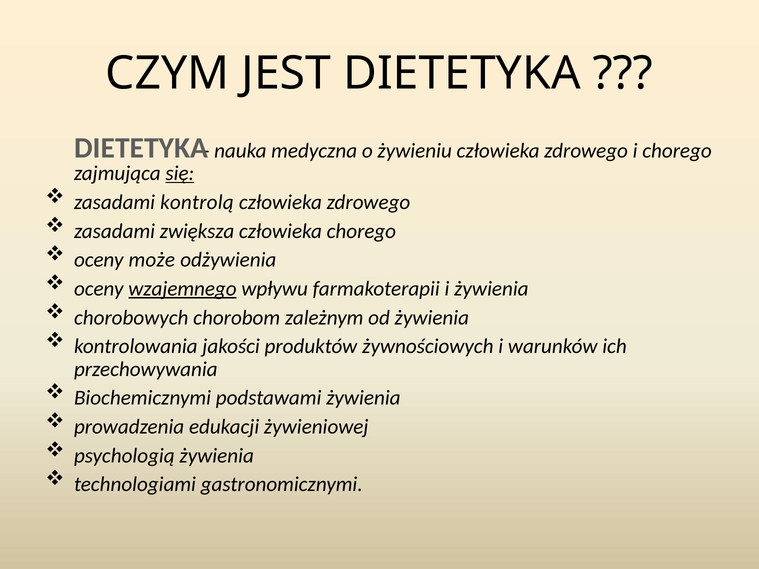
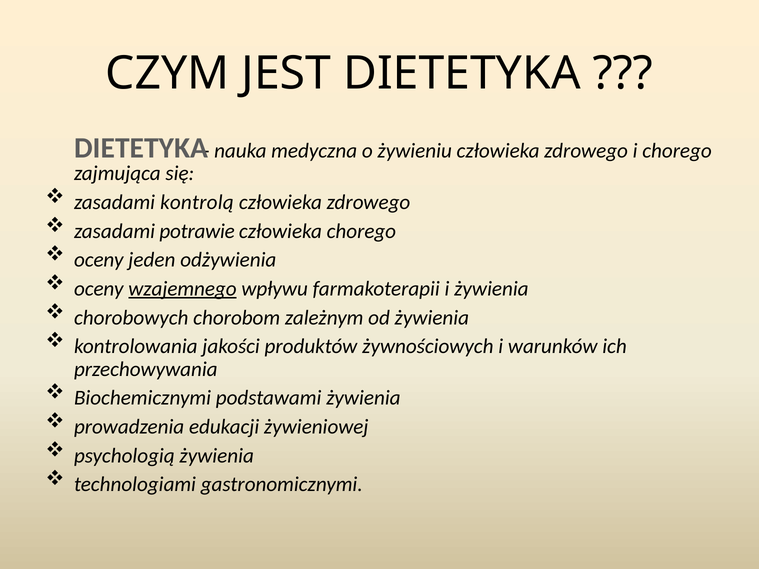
się underline: present -> none
zwiększa: zwiększa -> potrawie
może: może -> jeden
